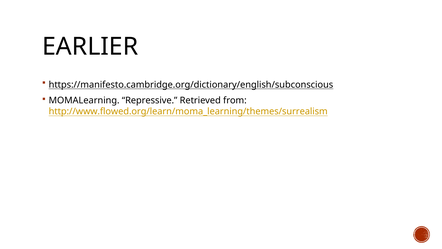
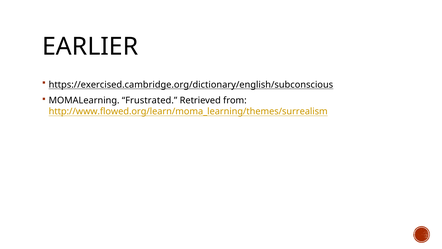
https://manifesto.cambridge.org/dictionary/english/subconscious: https://manifesto.cambridge.org/dictionary/english/subconscious -> https://exercised.cambridge.org/dictionary/english/subconscious
Repressive: Repressive -> Frustrated
